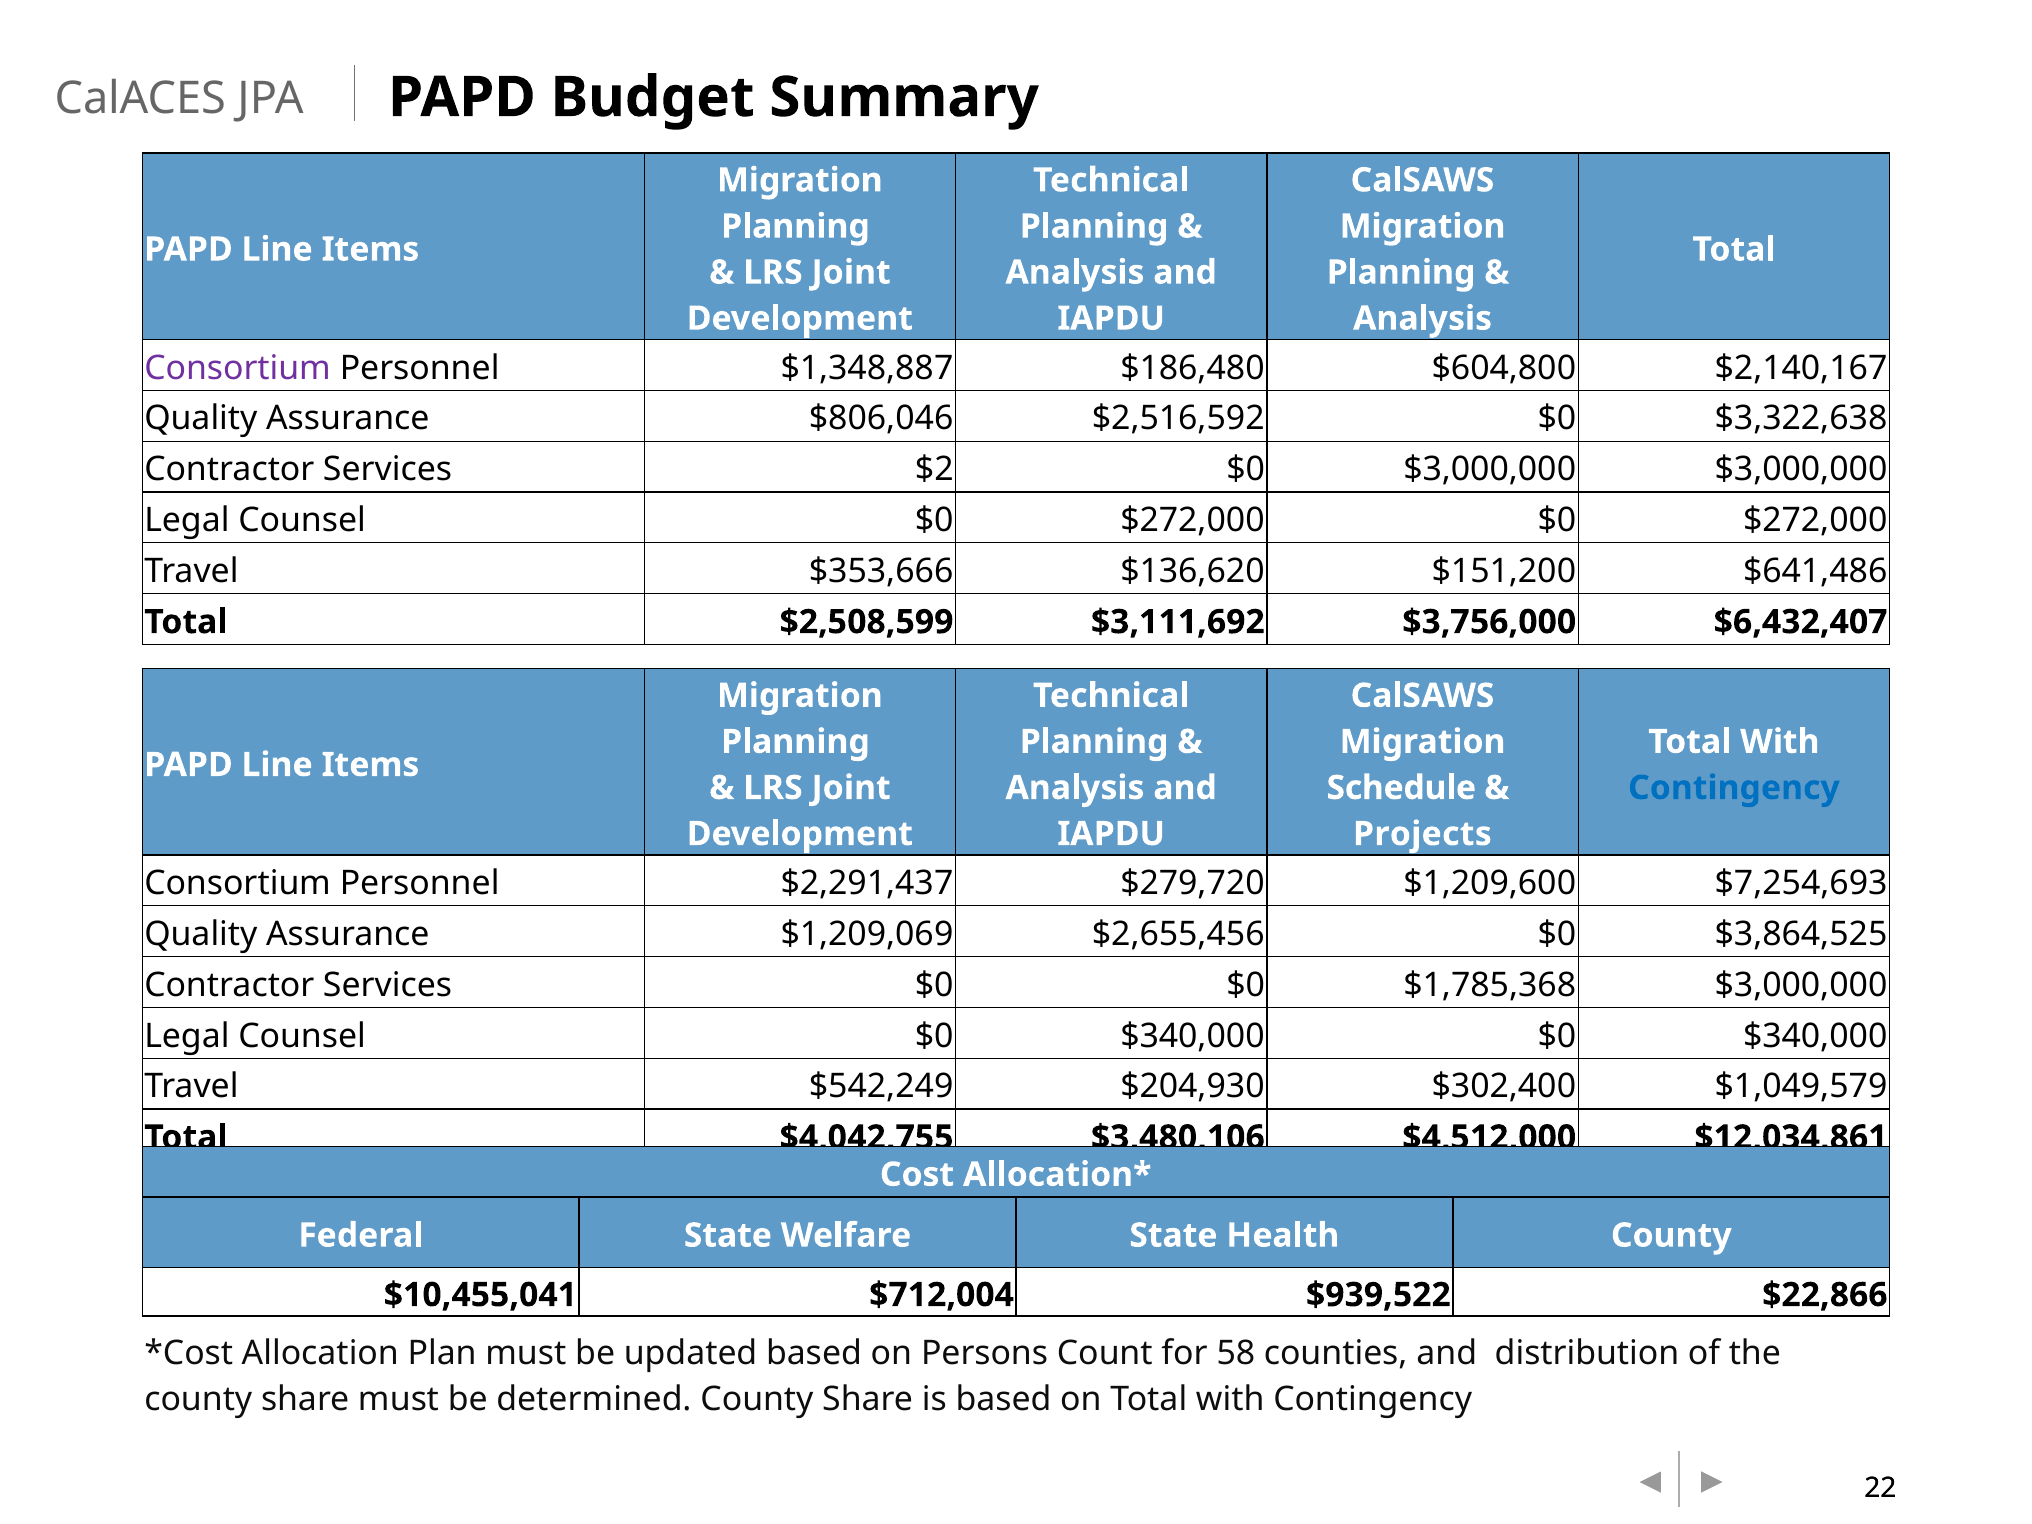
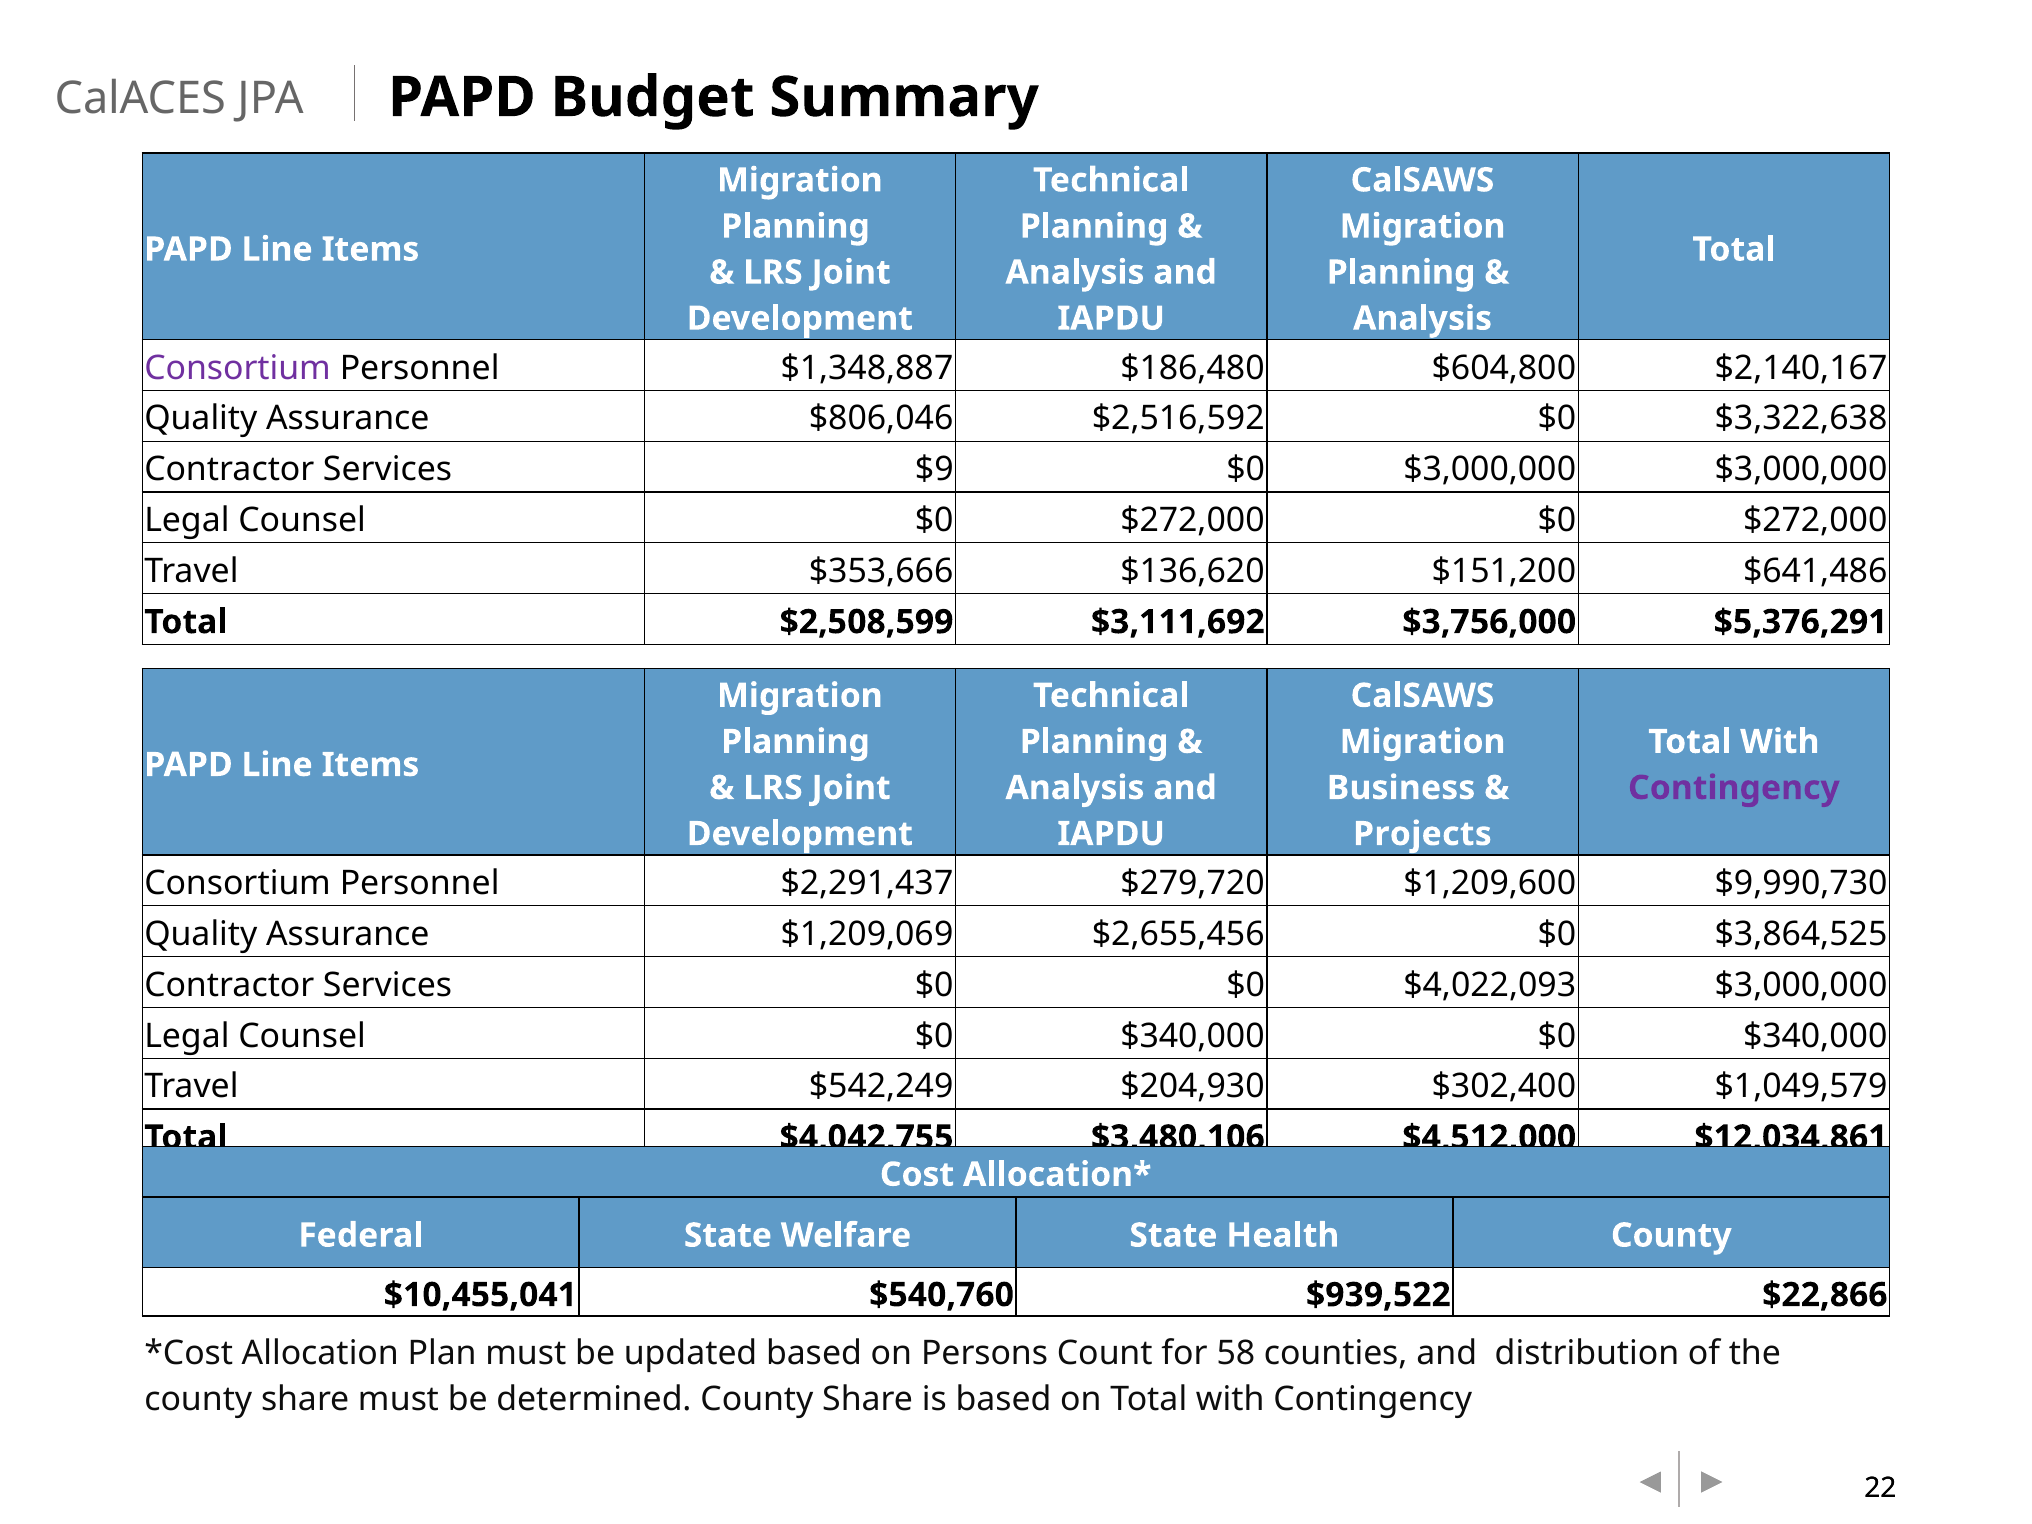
$2: $2 -> $9
$6,432,407: $6,432,407 -> $5,376,291
Schedule: Schedule -> Business
Contingency at (1734, 788) colour: blue -> purple
$7,254,693: $7,254,693 -> $9,990,730
$1,785,368: $1,785,368 -> $4,022,093
$712,004: $712,004 -> $540,760
